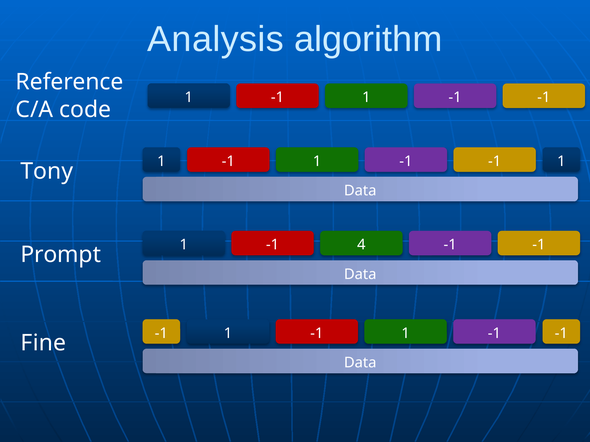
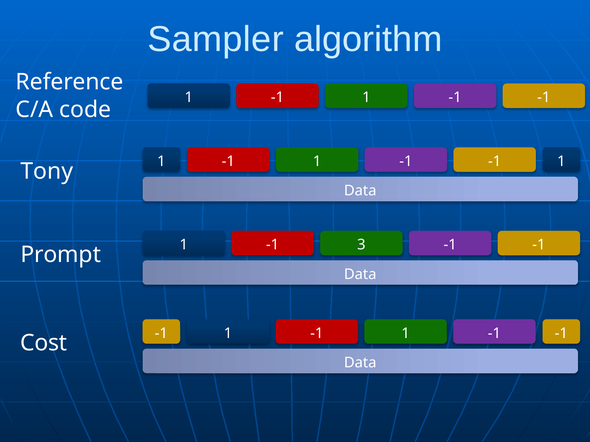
Analysis: Analysis -> Sampler
4: 4 -> 3
Fine: Fine -> Cost
